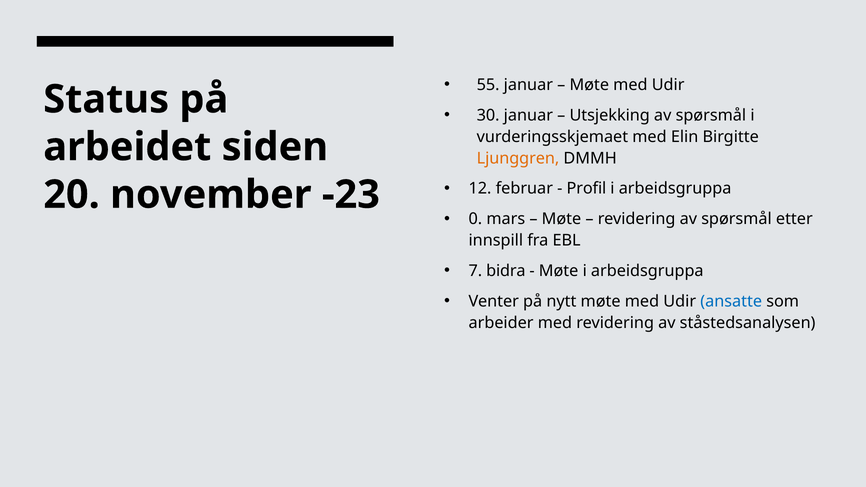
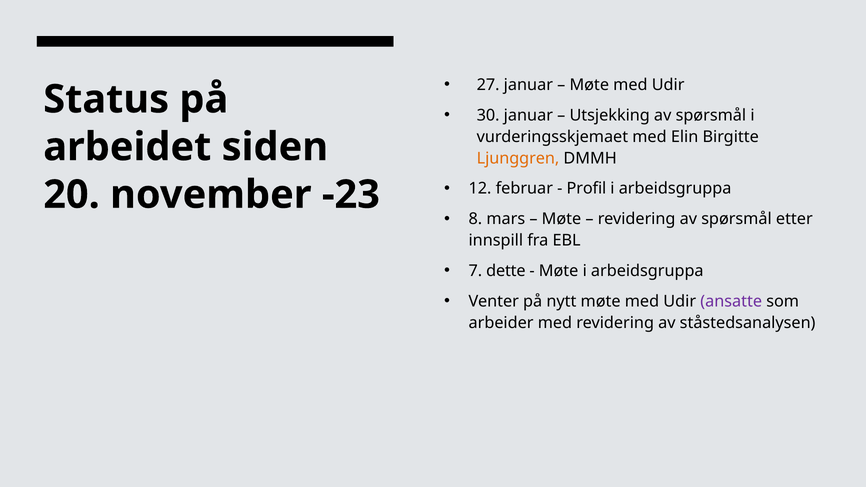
55: 55 -> 27
0: 0 -> 8
bidra: bidra -> dette
ansatte colour: blue -> purple
